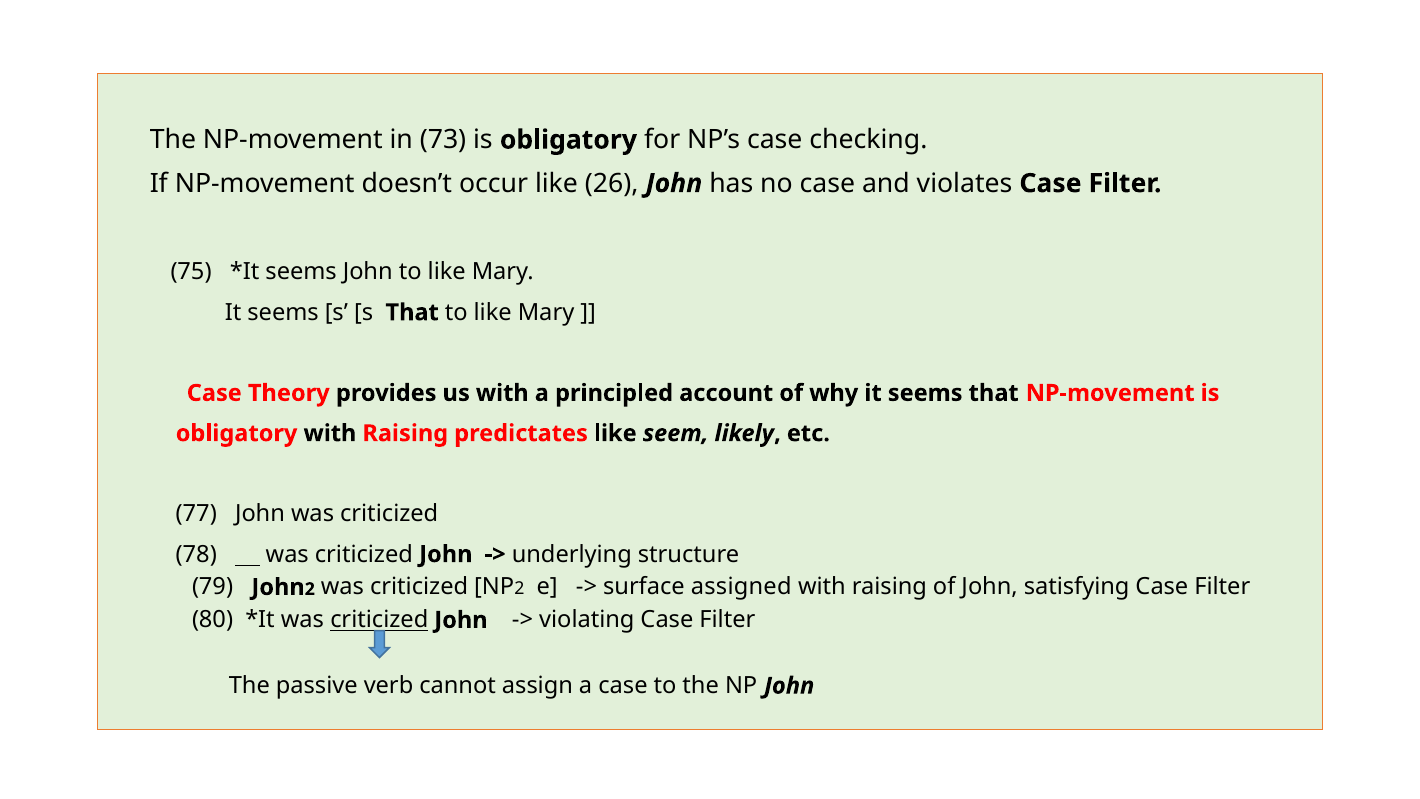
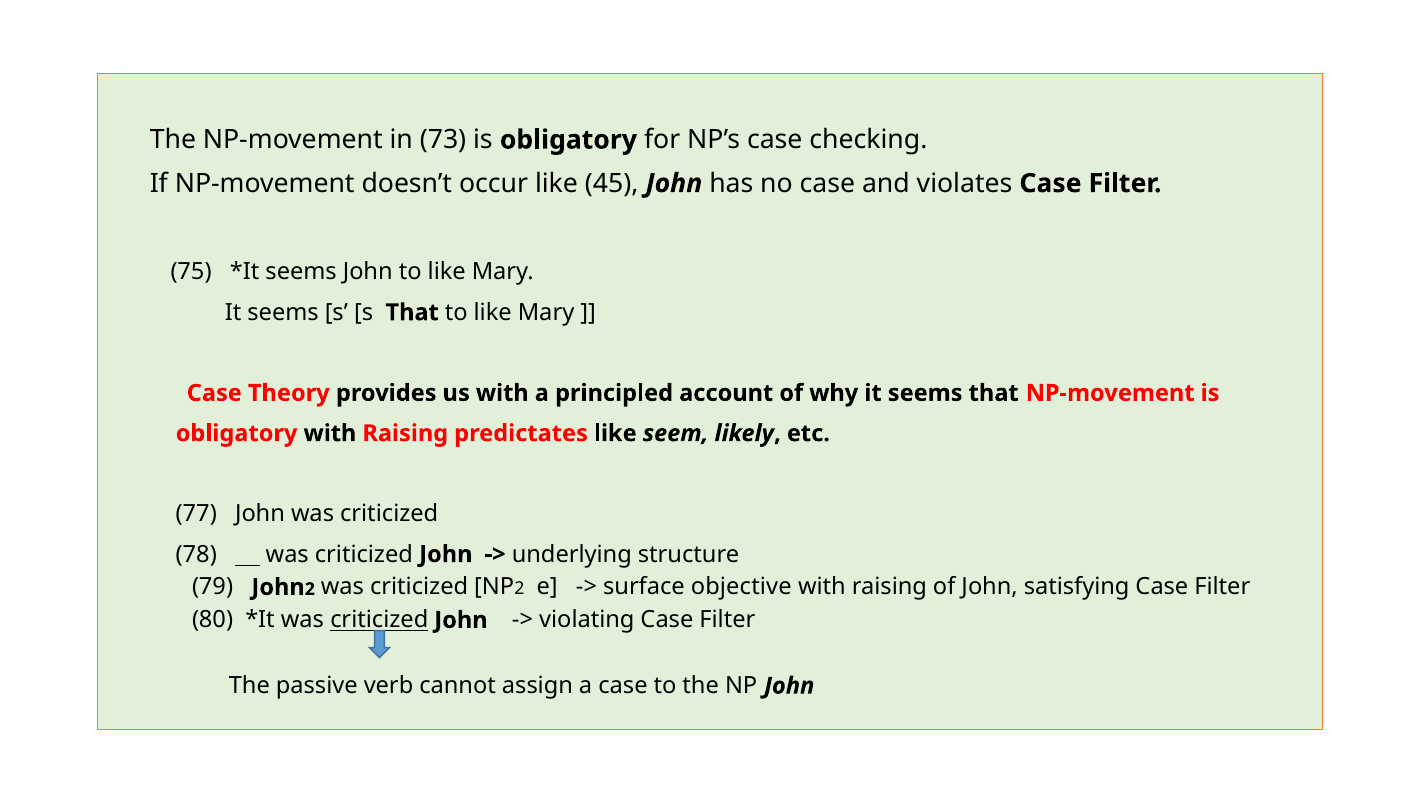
26: 26 -> 45
assigned: assigned -> objective
